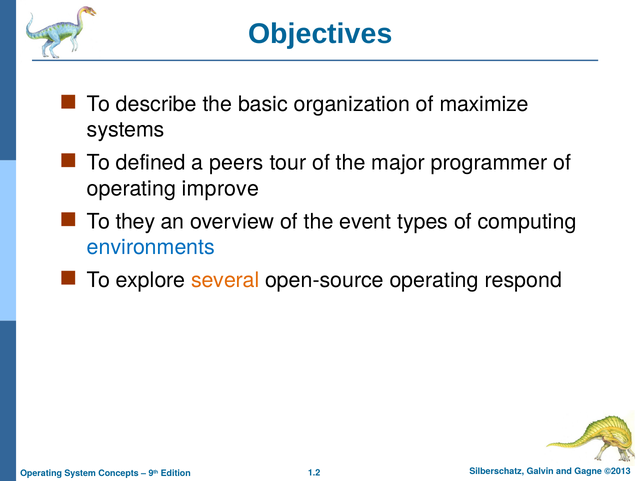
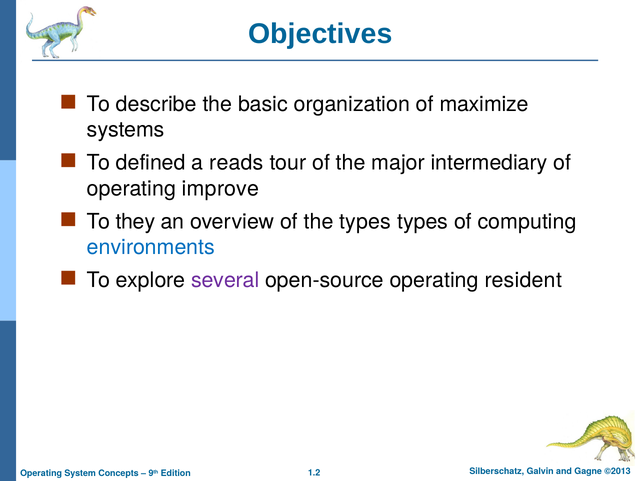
peers: peers -> reads
programmer: programmer -> intermediary
the event: event -> types
several colour: orange -> purple
respond: respond -> resident
